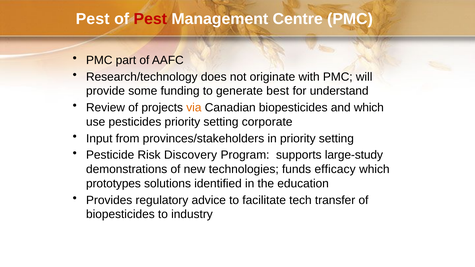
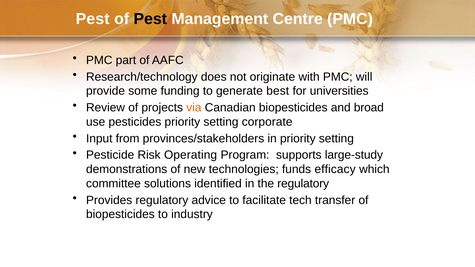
Pest at (150, 19) colour: red -> black
understand: understand -> universities
and which: which -> broad
Discovery: Discovery -> Operating
prototypes: prototypes -> committee
the education: education -> regulatory
